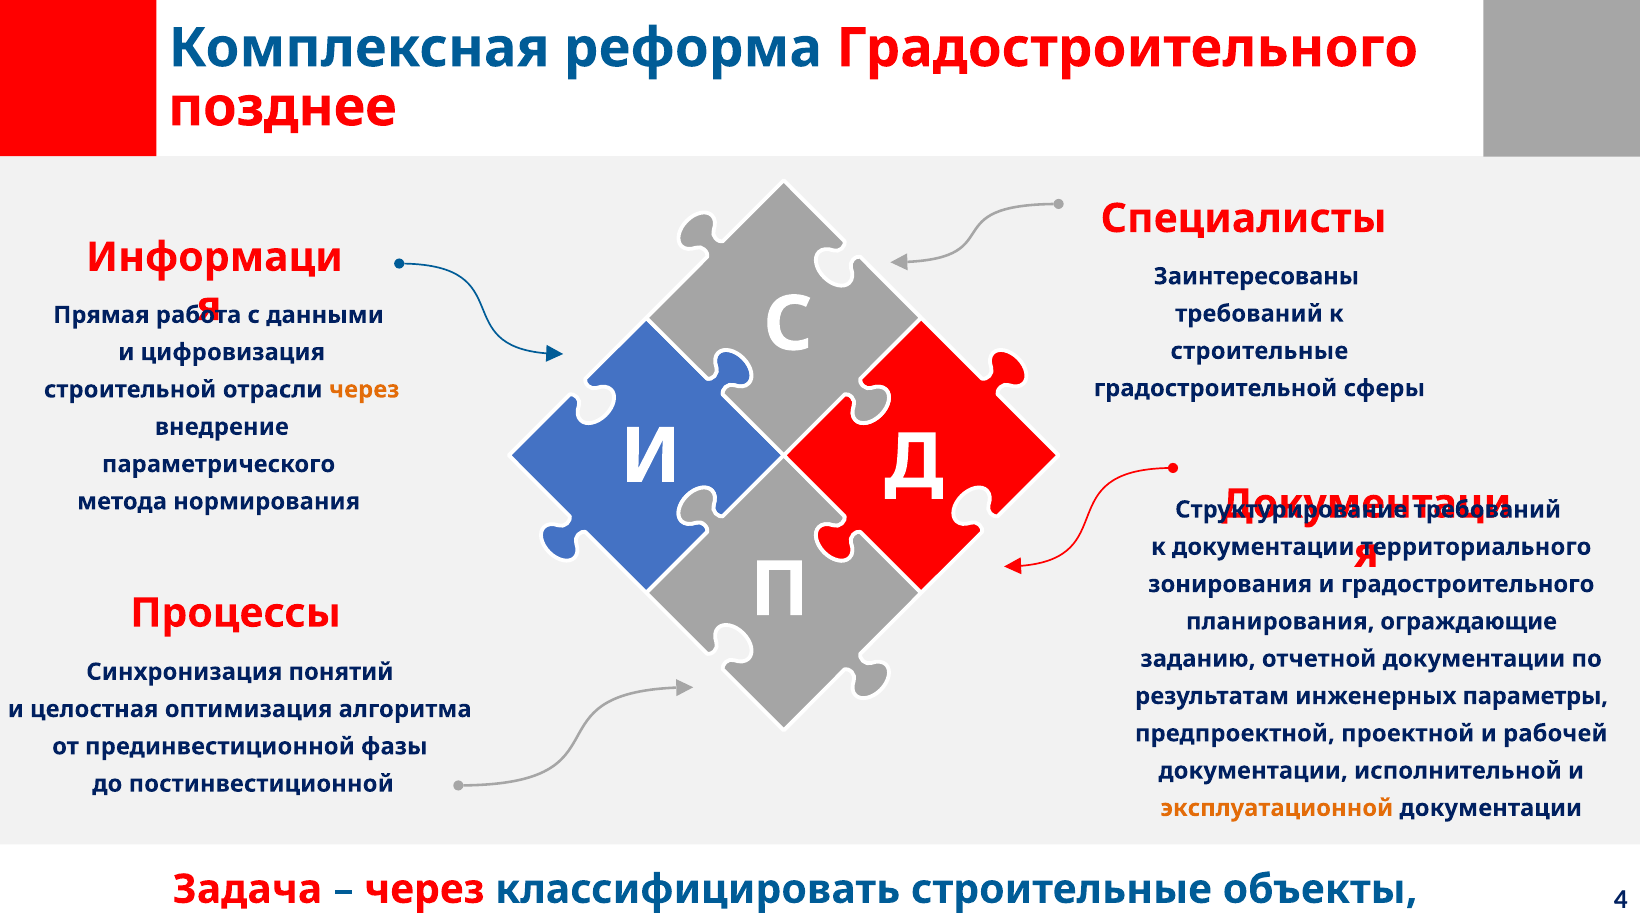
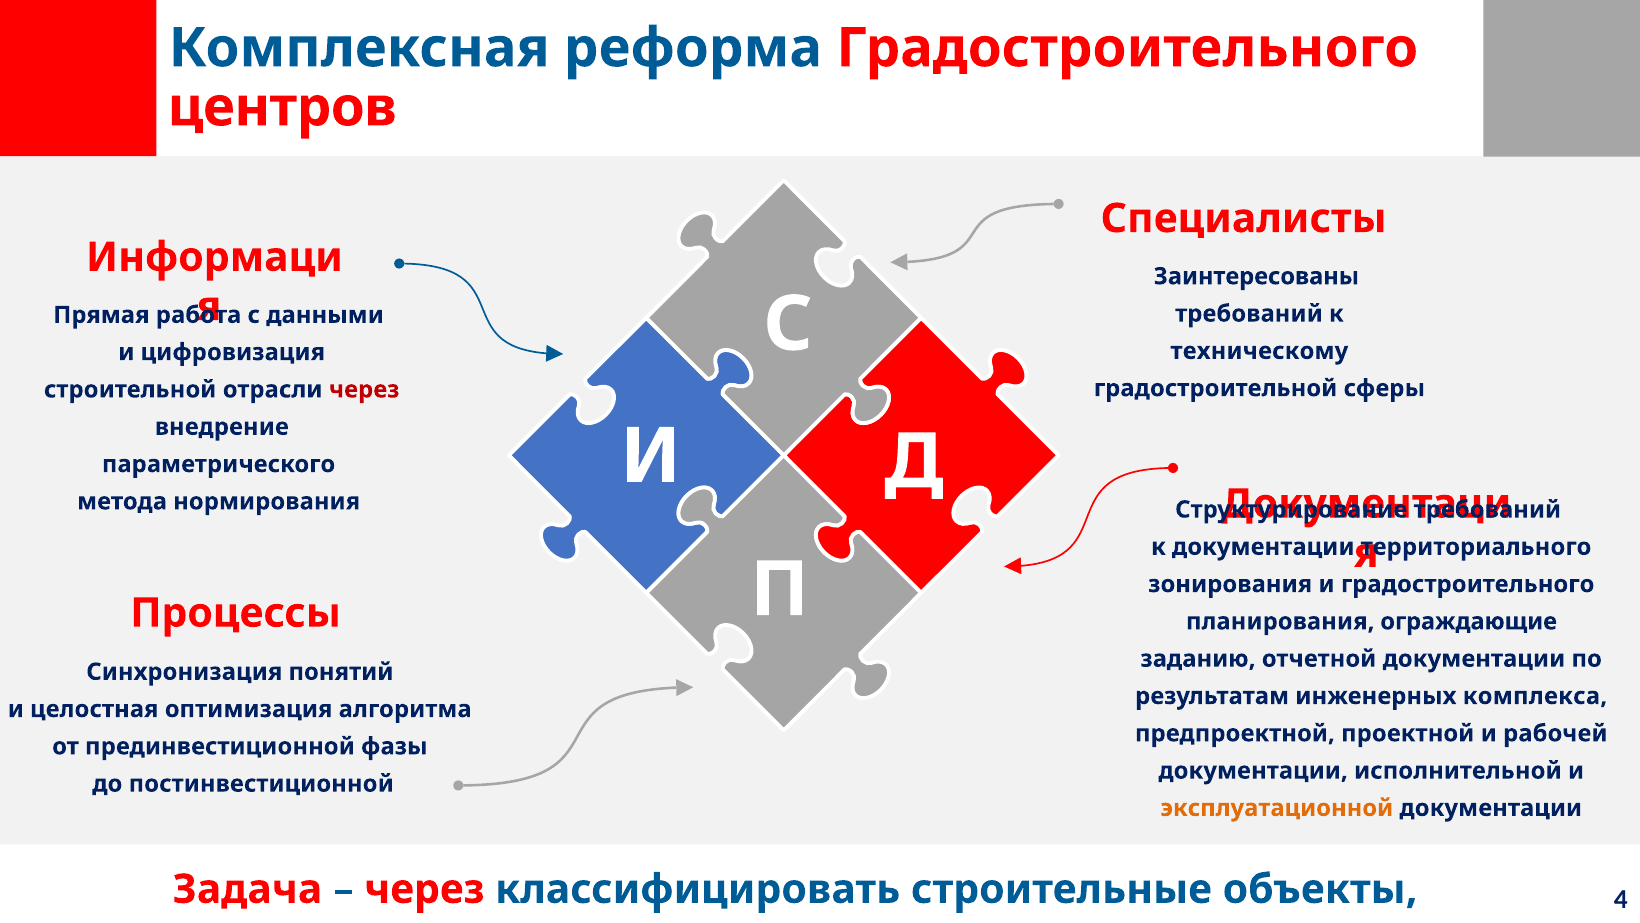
позднее: позднее -> центров
строительные at (1259, 351): строительные -> техническому
через at (364, 389) colour: orange -> red
параметры: параметры -> комплекса
